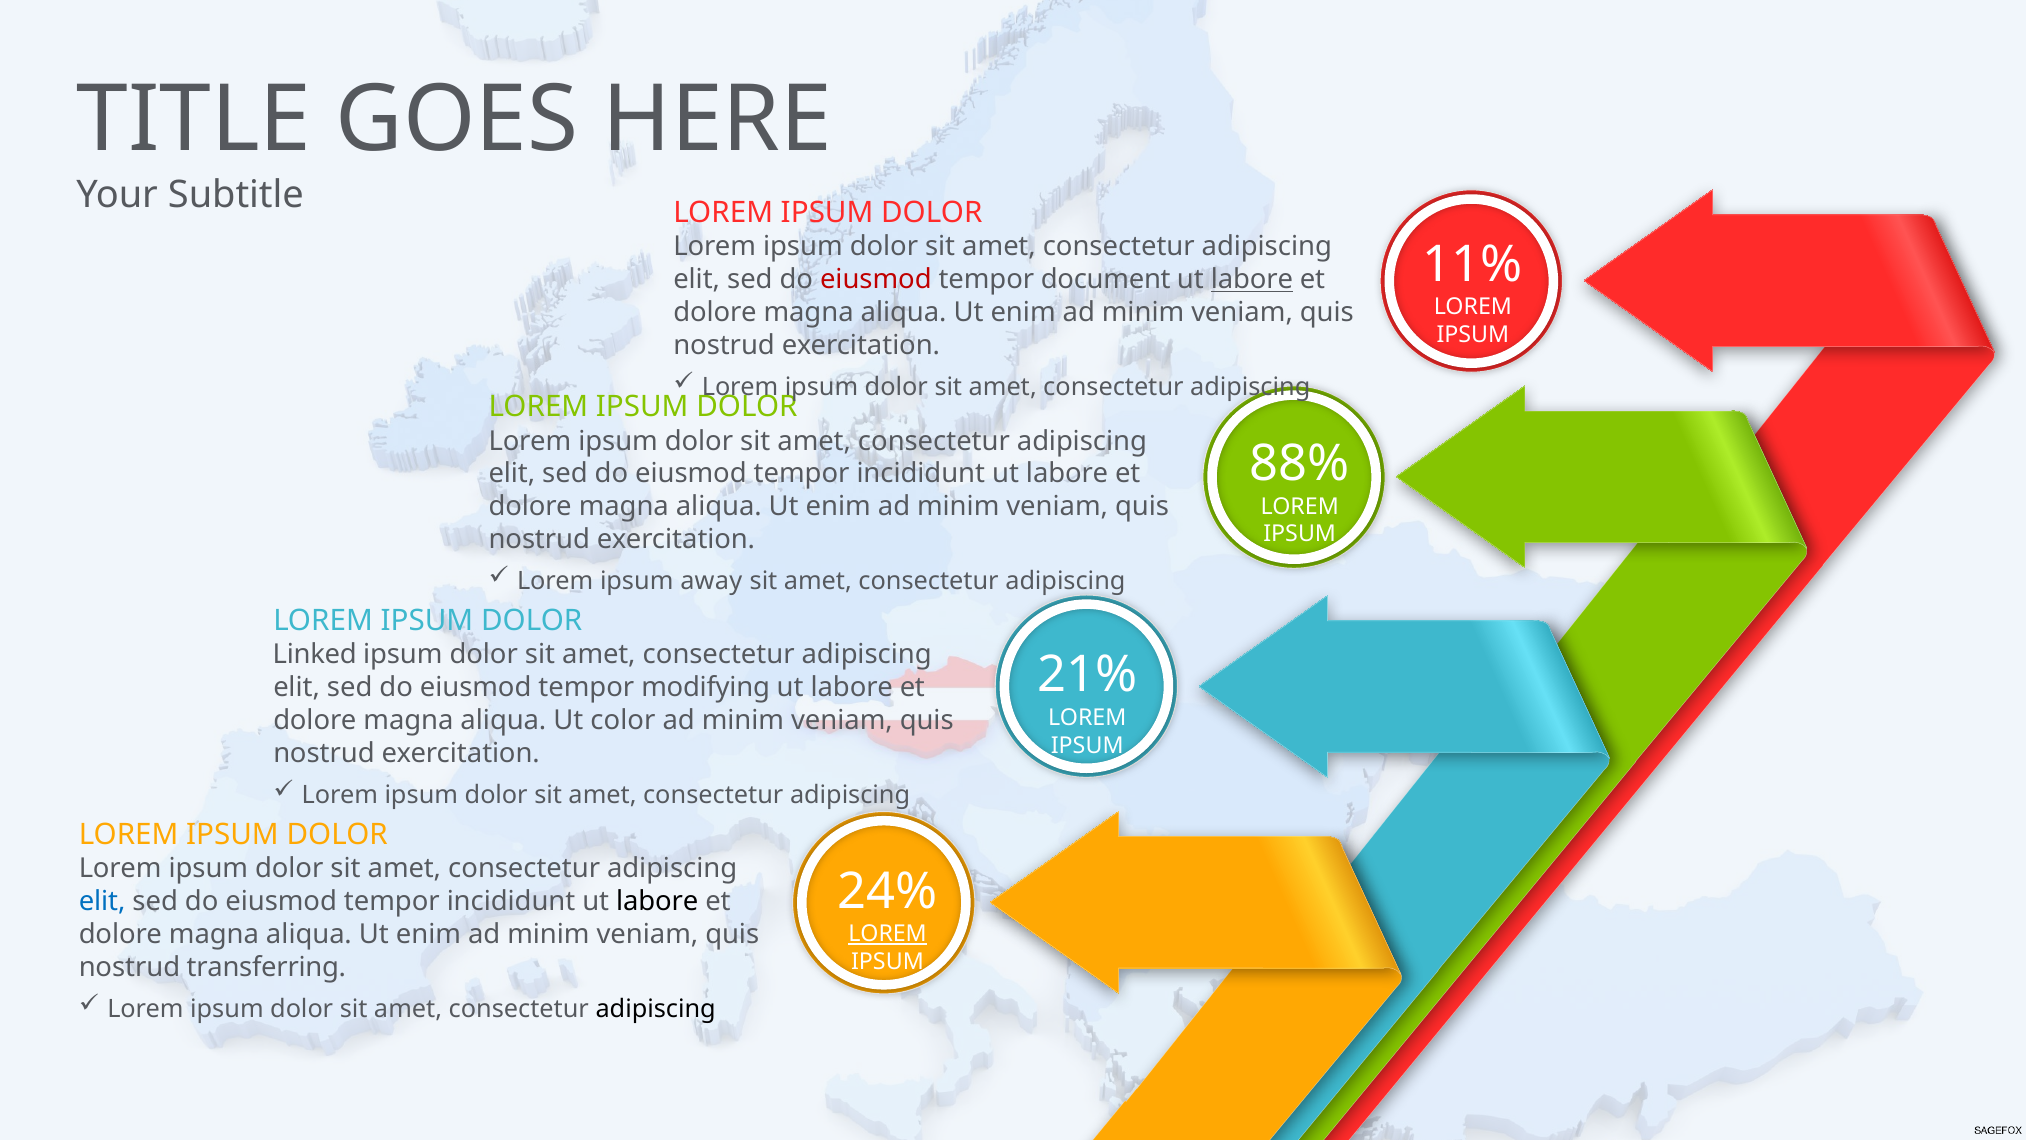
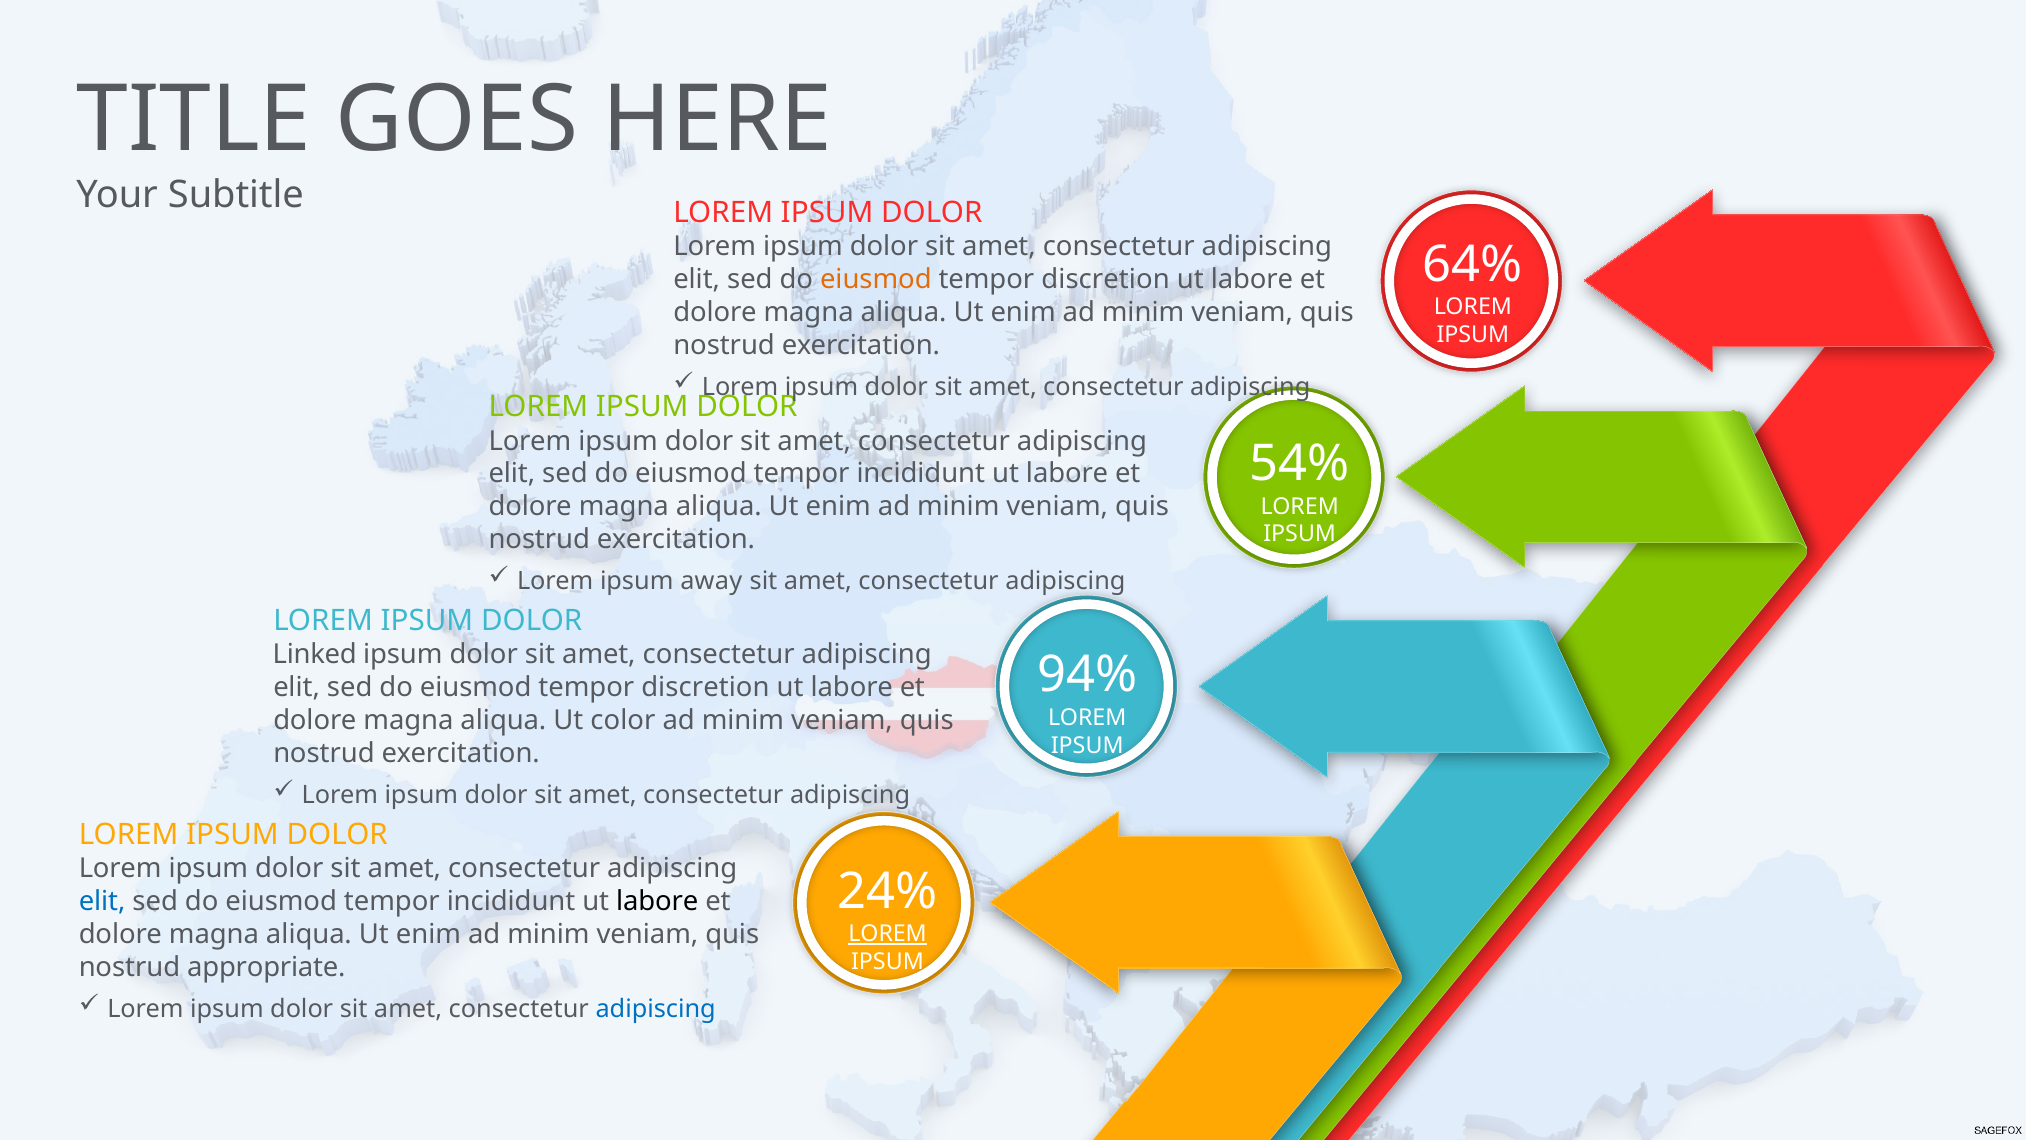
11%: 11% -> 64%
eiusmod at (876, 280) colour: red -> orange
document at (1106, 280): document -> discretion
labore at (1252, 280) underline: present -> none
88%: 88% -> 54%
21%: 21% -> 94%
modifying at (706, 687): modifying -> discretion
transferring: transferring -> appropriate
adipiscing at (656, 1009) colour: black -> blue
